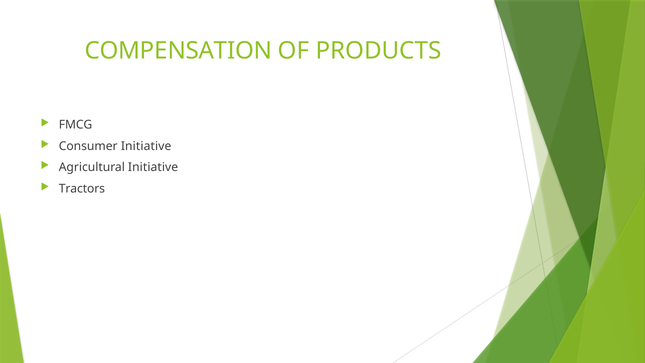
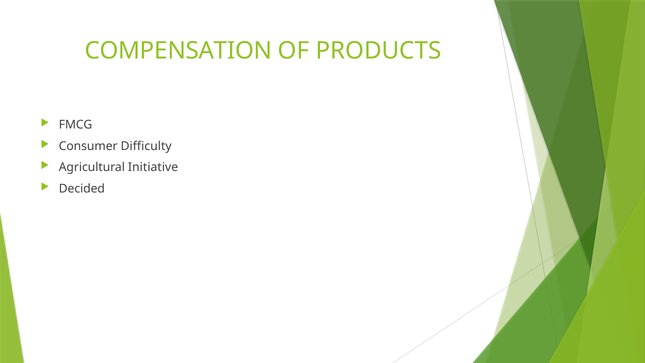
Consumer Initiative: Initiative -> Difficulty
Tractors: Tractors -> Decided
